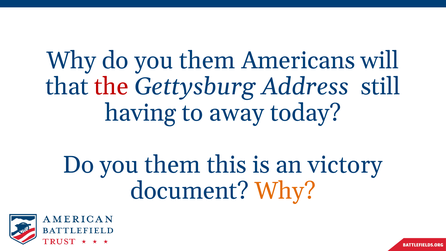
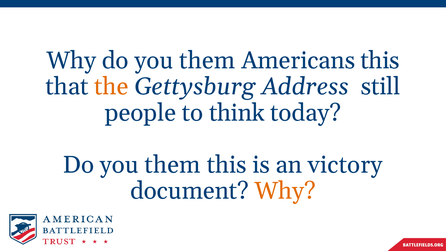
Americans will: will -> this
the colour: red -> orange
having: having -> people
away: away -> think
